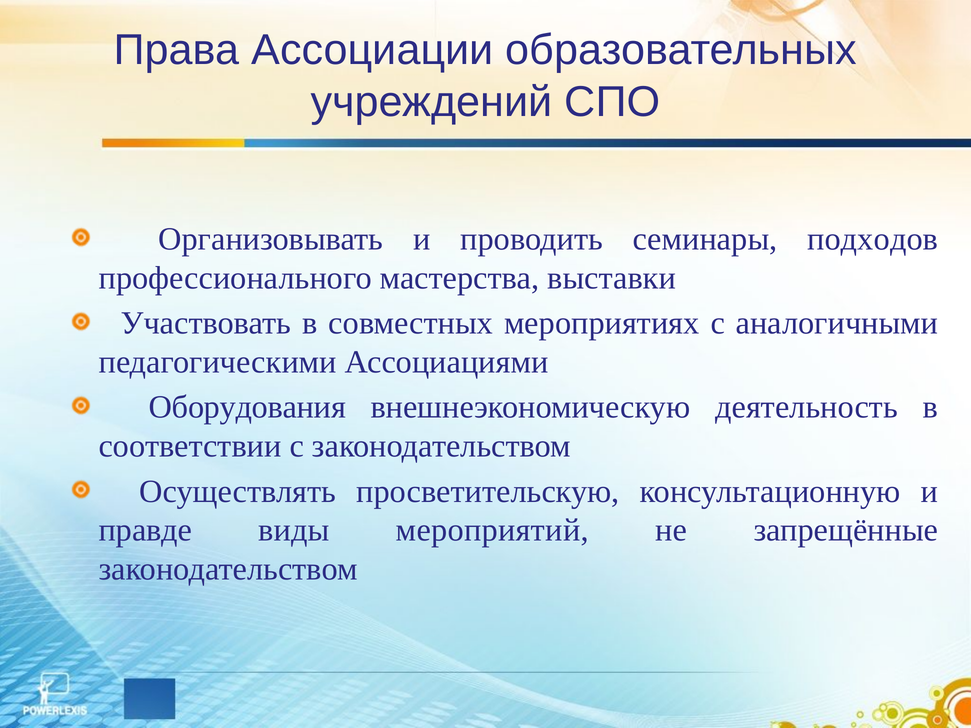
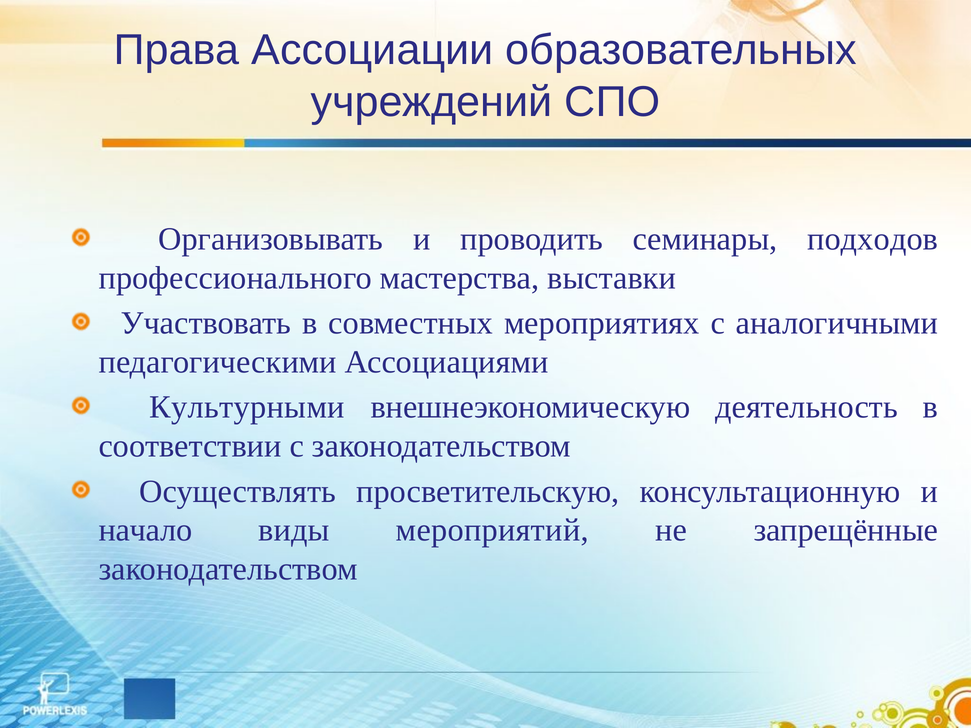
Оборудования: Оборудования -> Культурными
правде: правде -> начало
